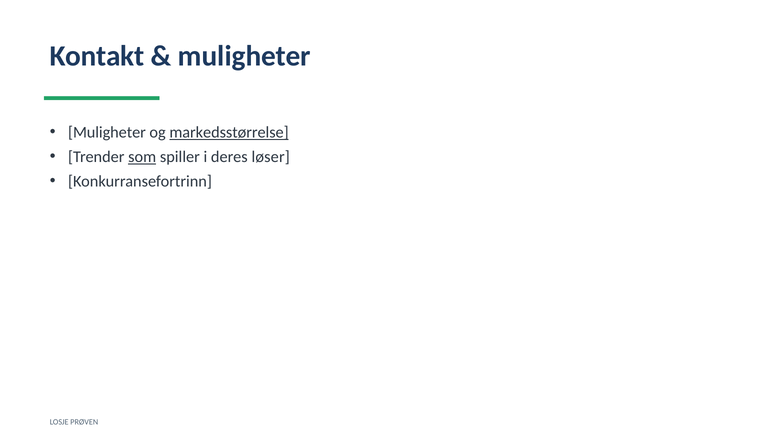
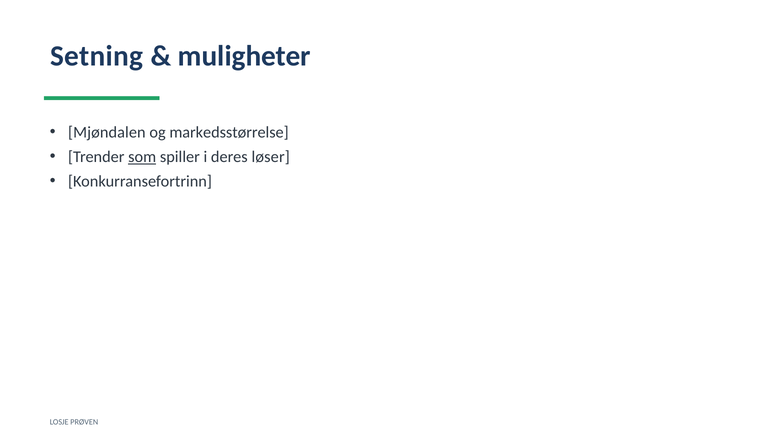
Kontakt: Kontakt -> Setning
Muligheter at (107, 132): Muligheter -> Mjøndalen
markedsstørrelse underline: present -> none
